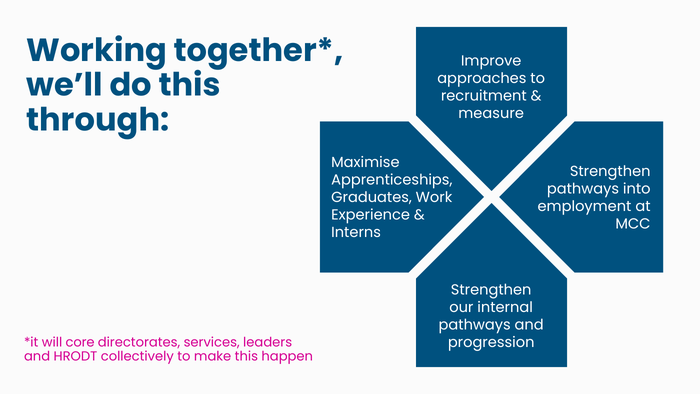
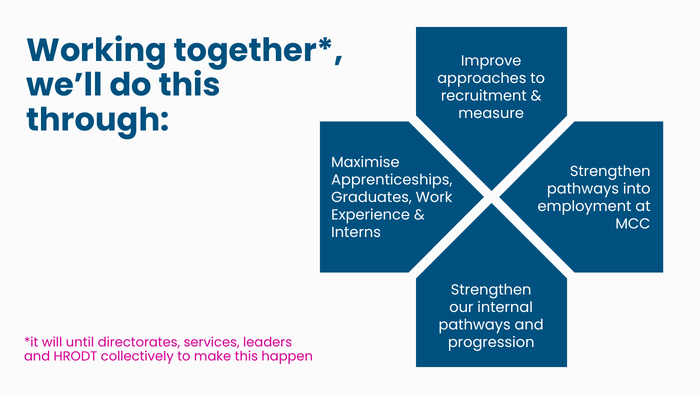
core: core -> until
